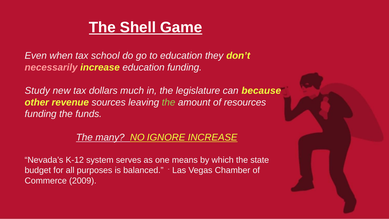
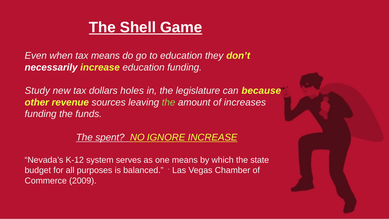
tax school: school -> means
necessarily colour: pink -> white
much: much -> holes
resources: resources -> increases
many: many -> spent
